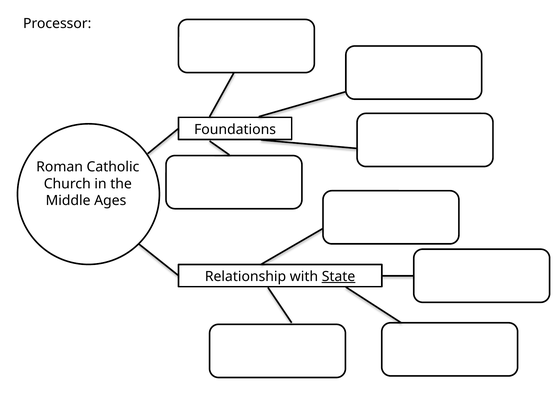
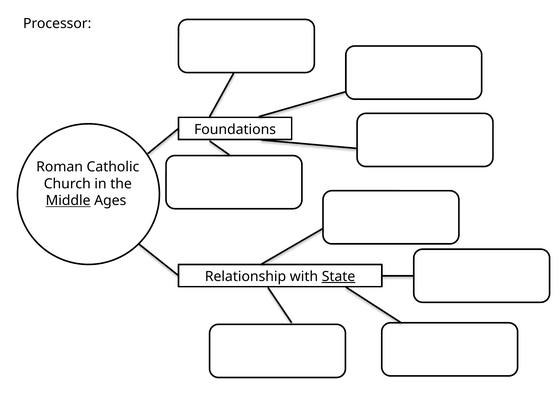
Middle underline: none -> present
